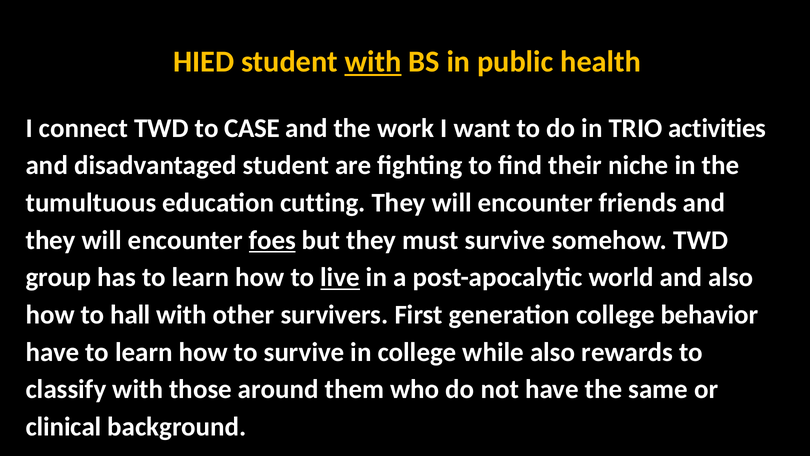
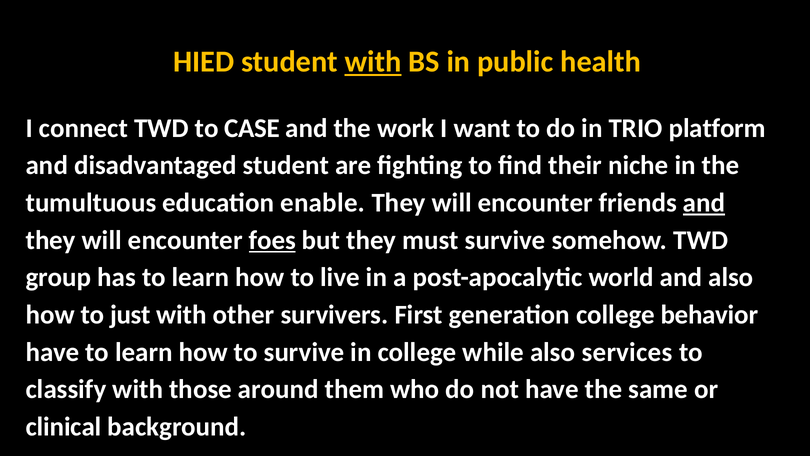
activities: activities -> platform
cutting: cutting -> enable
and at (704, 203) underline: none -> present
live underline: present -> none
hall: hall -> just
rewards: rewards -> services
